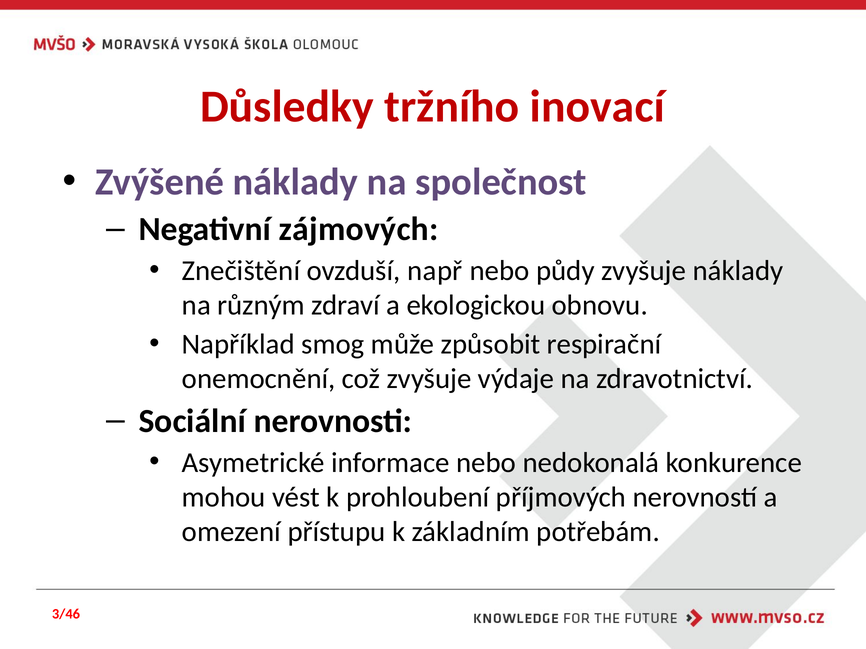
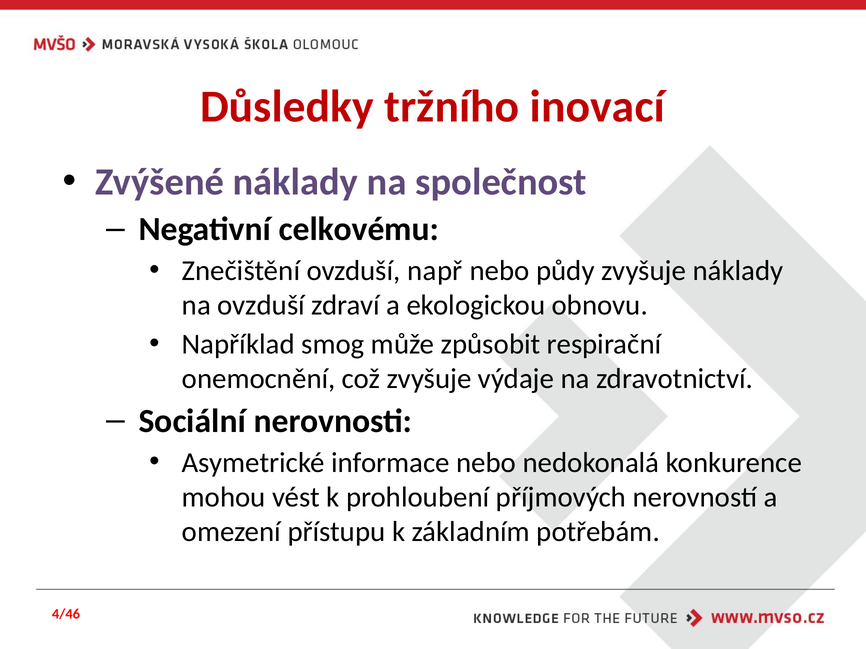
zájmových: zájmových -> celkovému
na různým: různým -> ovzduší
3/46: 3/46 -> 4/46
